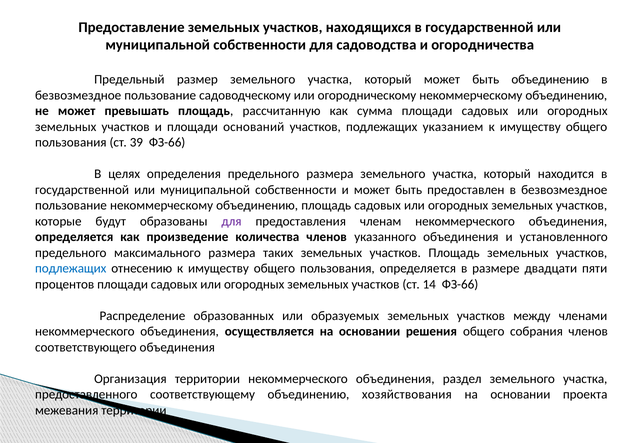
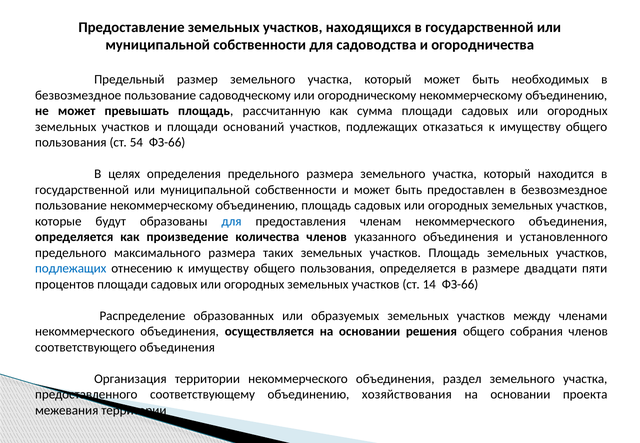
быть объединению: объединению -> необходимых
указанием: указанием -> отказаться
39: 39 -> 54
для at (231, 221) colour: purple -> blue
